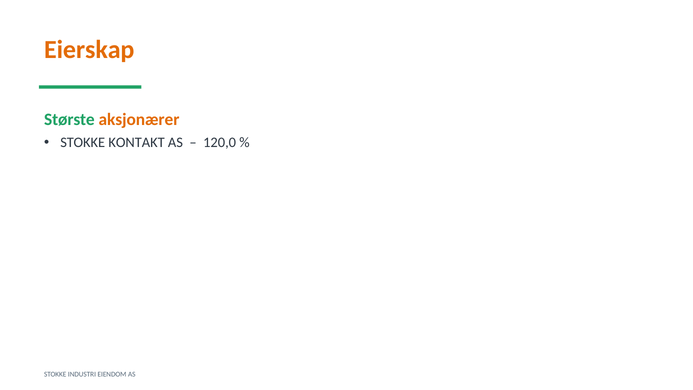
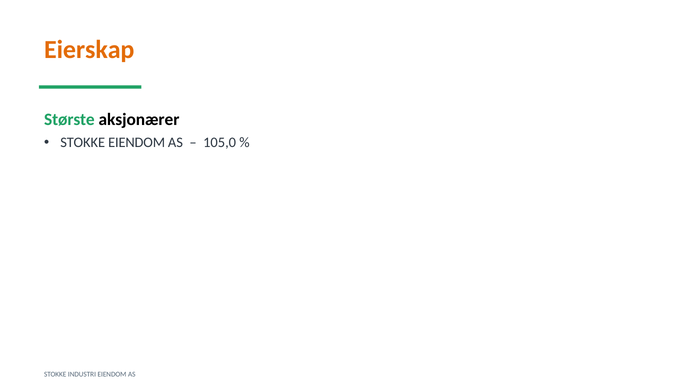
aksjonærer colour: orange -> black
STOKKE KONTAKT: KONTAKT -> EIENDOM
120,0: 120,0 -> 105,0
